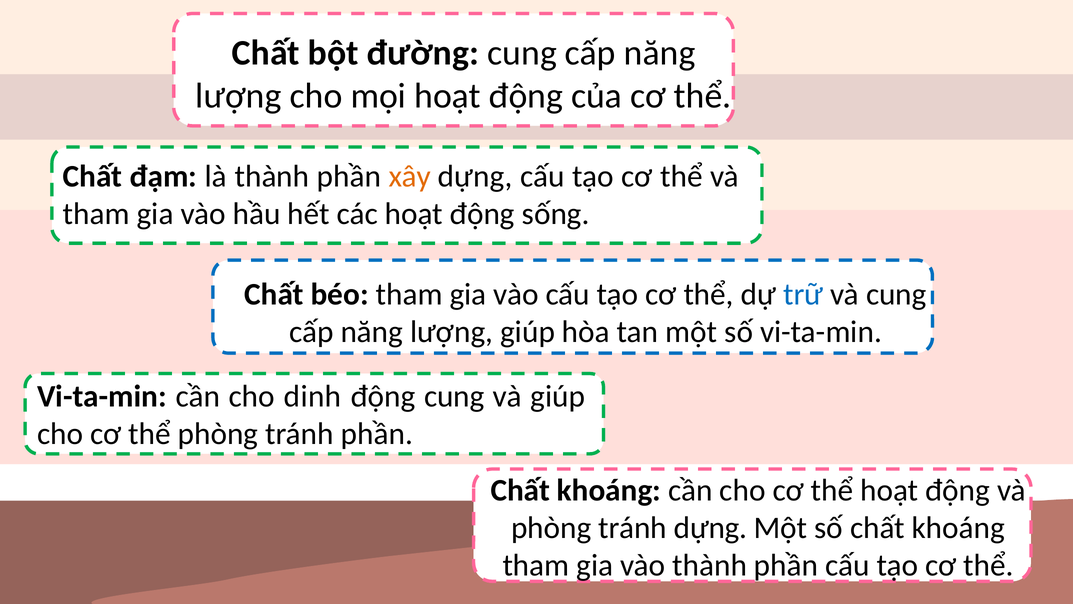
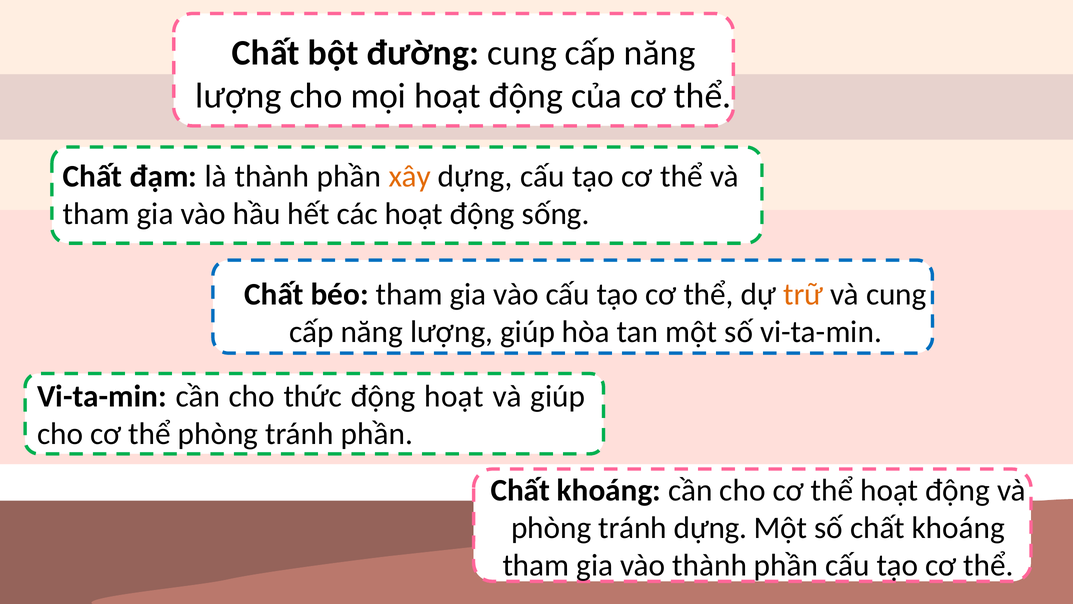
trữ colour: blue -> orange
dinh: dinh -> thức
động cung: cung -> hoạt
